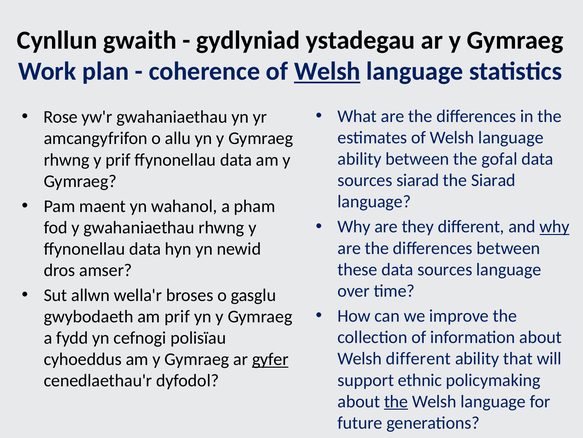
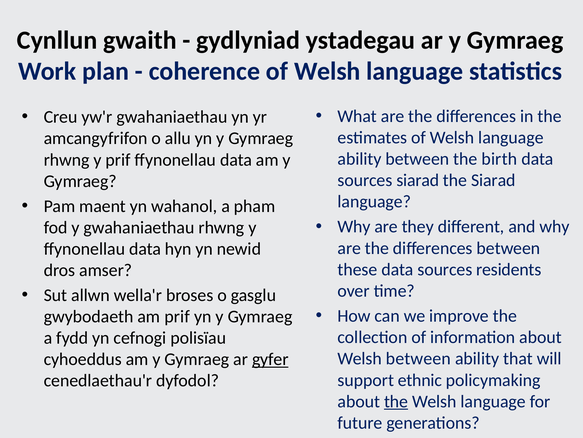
Welsh at (327, 71) underline: present -> none
Rose: Rose -> Creu
gofal: gofal -> birth
why at (554, 226) underline: present -> none
sources language: language -> residents
Welsh different: different -> between
